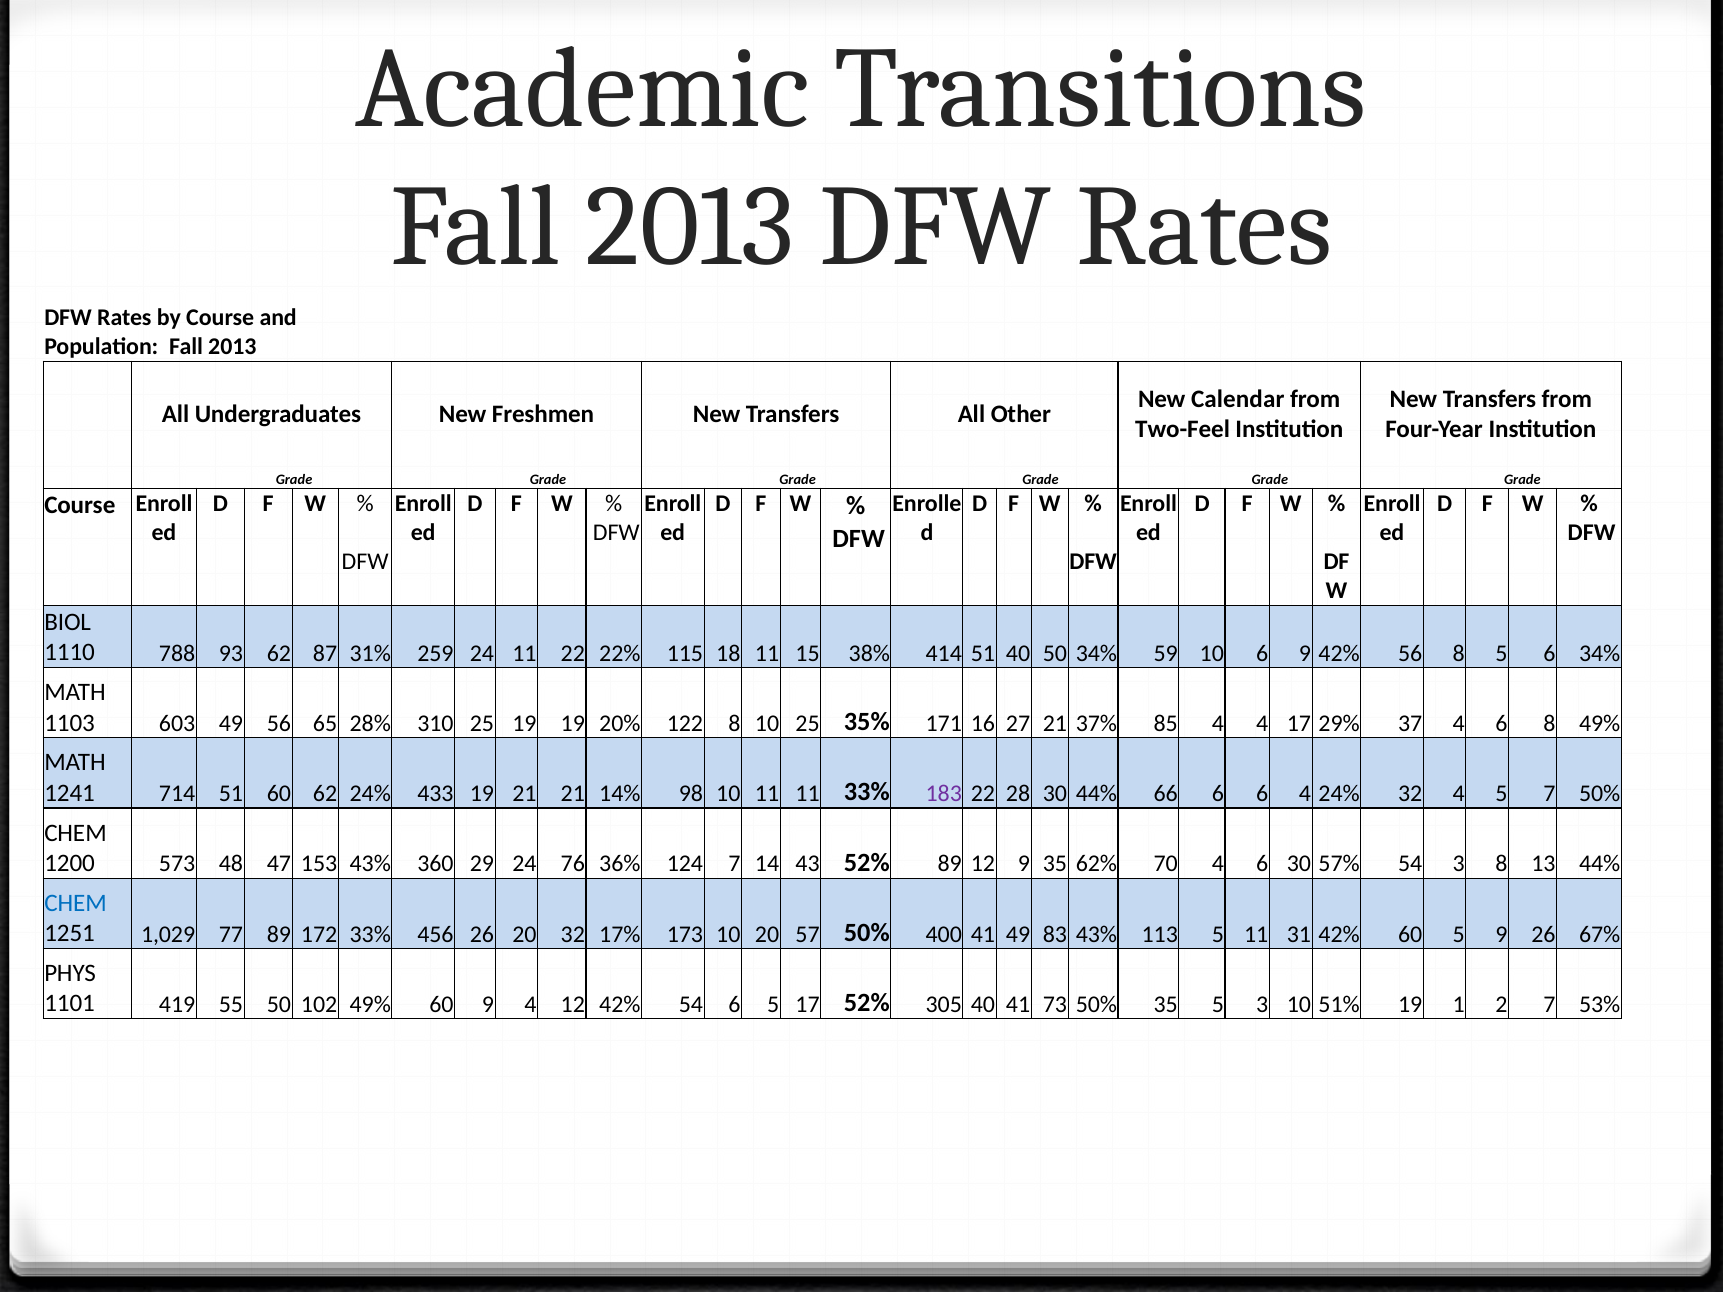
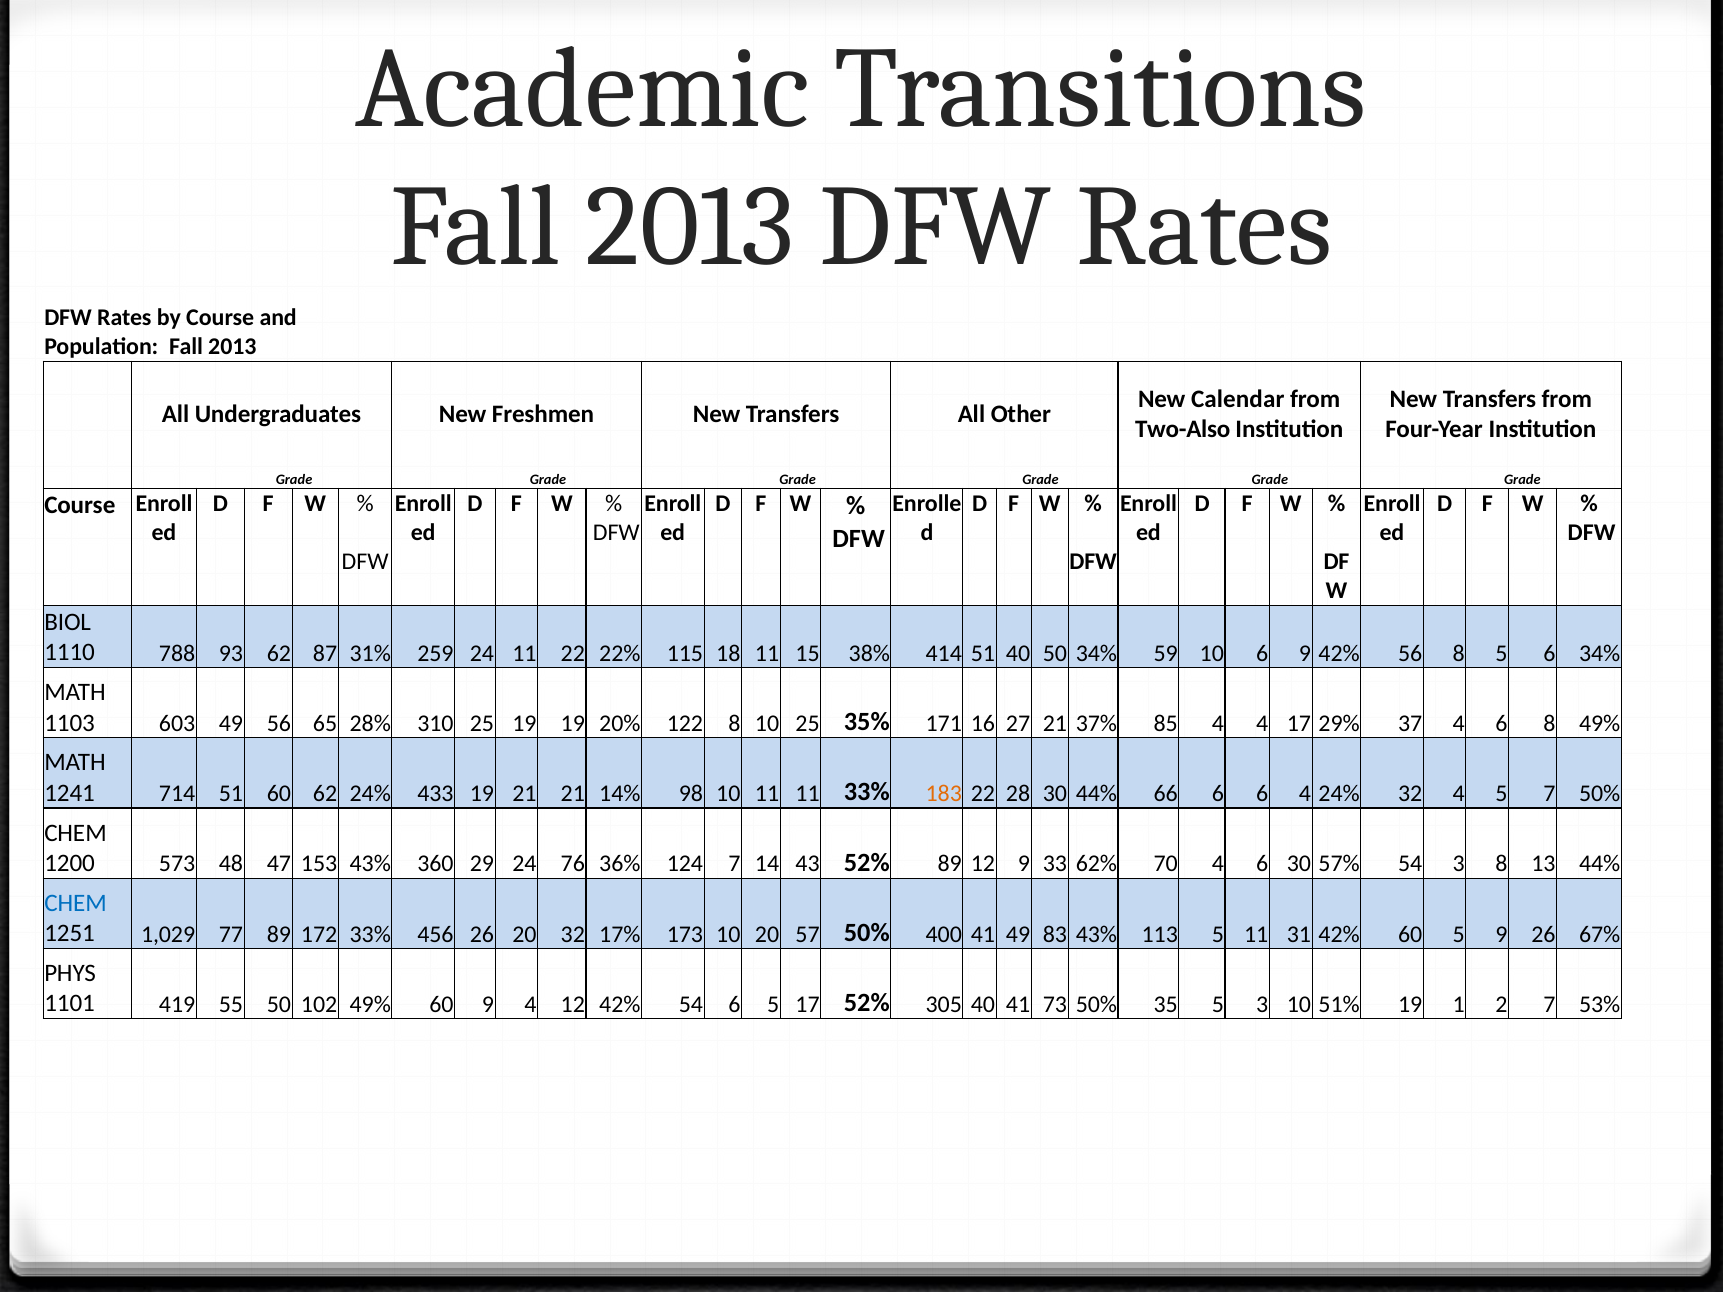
Two-Feel: Two-Feel -> Two-Also
183 colour: purple -> orange
9 35: 35 -> 33
